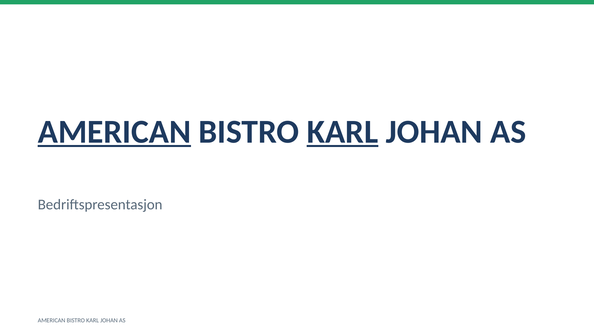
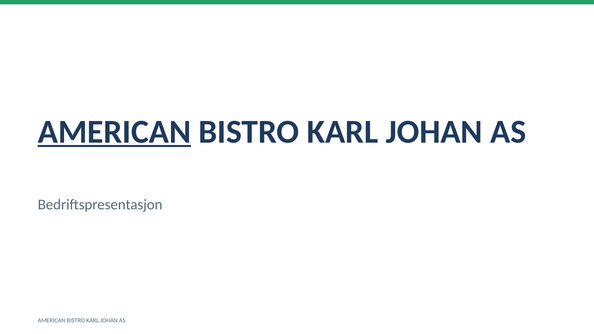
KARL at (342, 132) underline: present -> none
